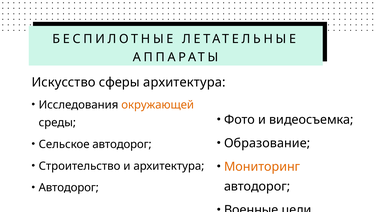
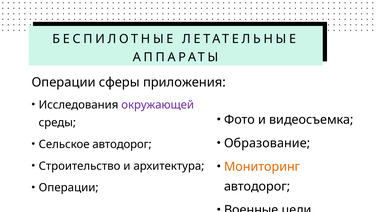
Искусство at (64, 82): Искусство -> Операции
сферы архитектура: архитектура -> приложения
окружающей colour: orange -> purple
Автодорог at (69, 188): Автодорог -> Операции
